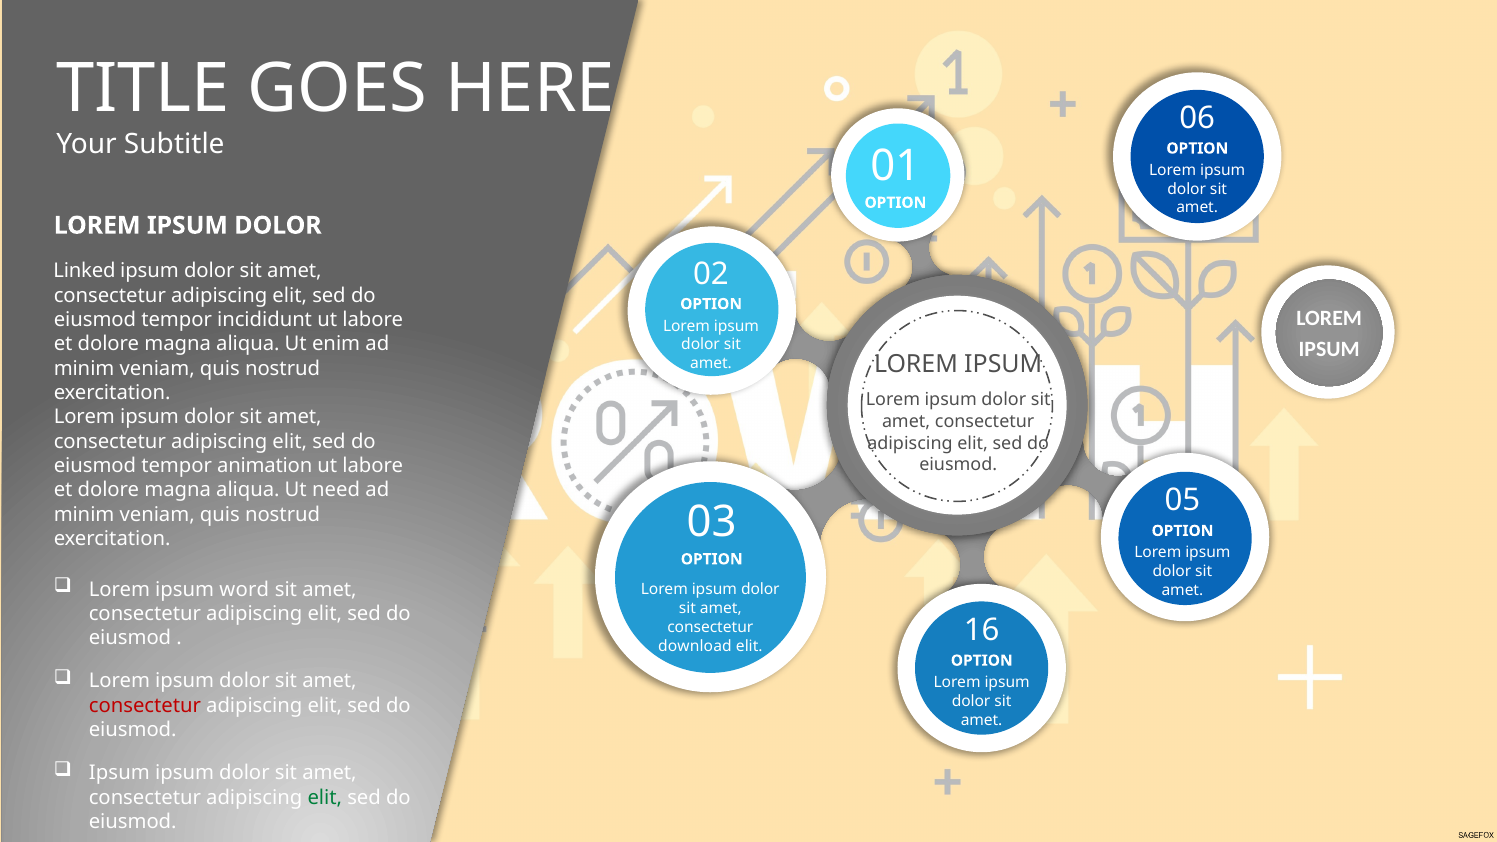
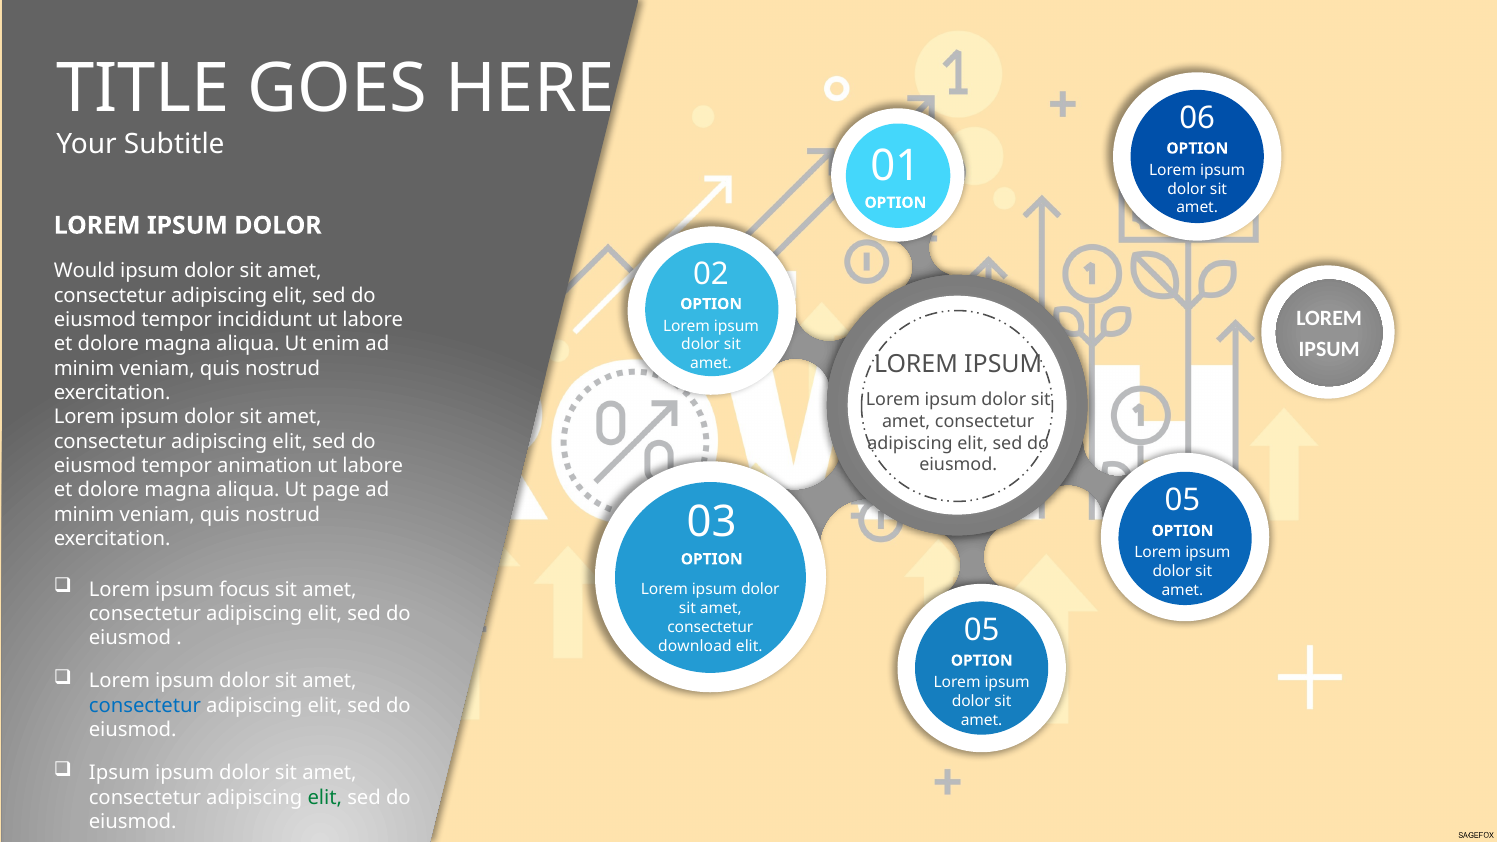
Linked: Linked -> Would
need: need -> page
word: word -> focus
elit 16: 16 -> 05
consectetur at (145, 706) colour: red -> blue
